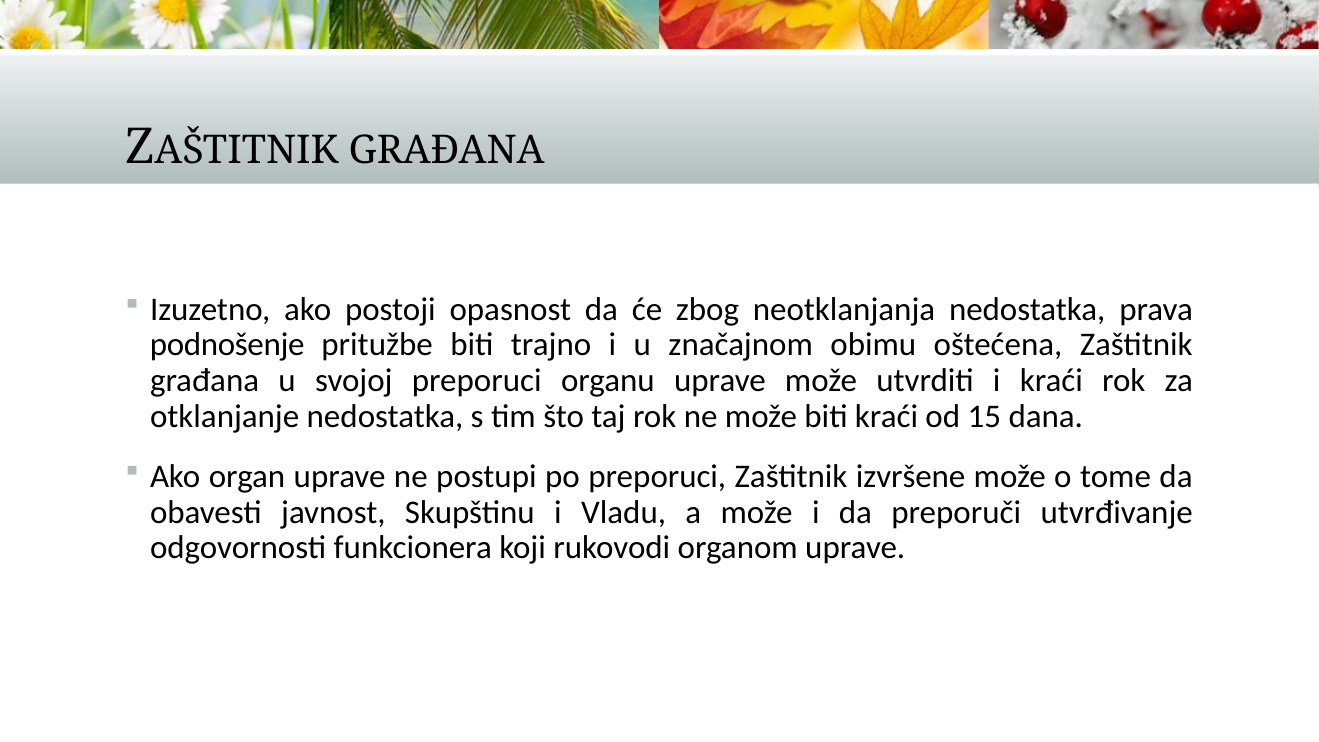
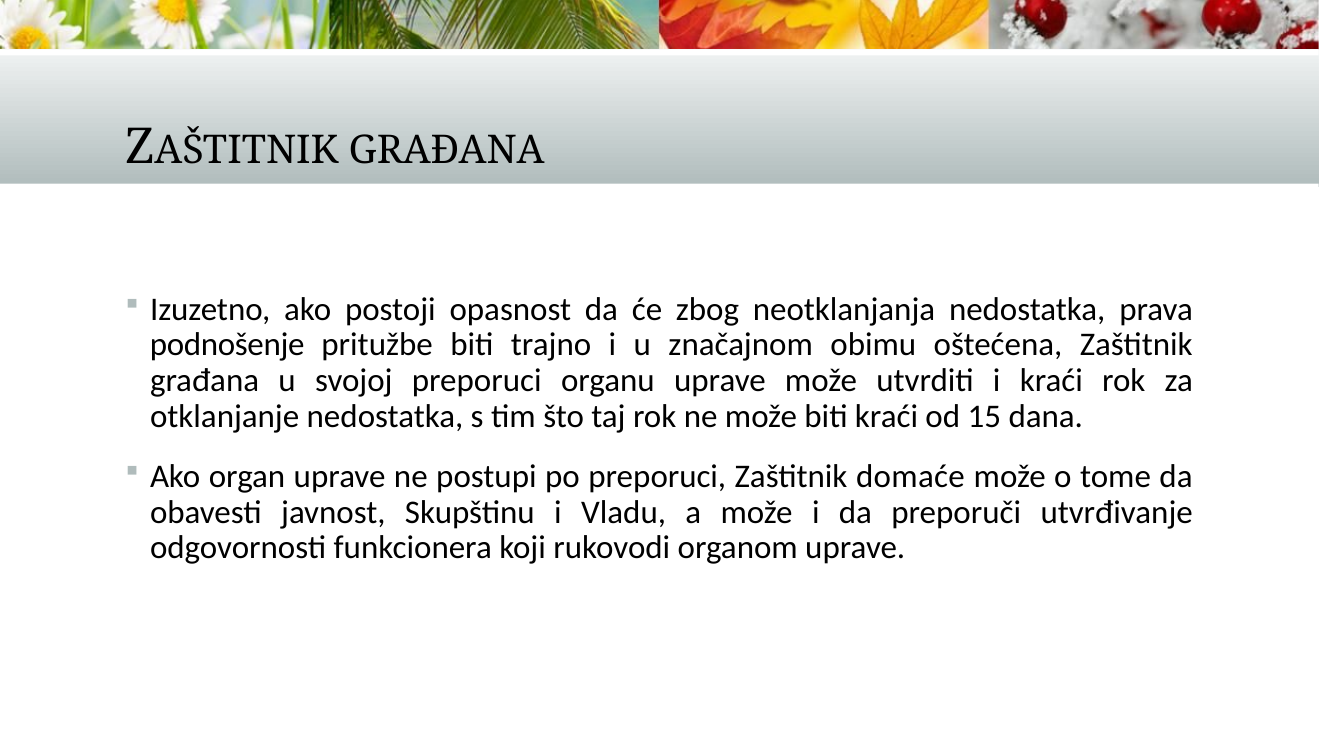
izvršene: izvršene -> domaće
